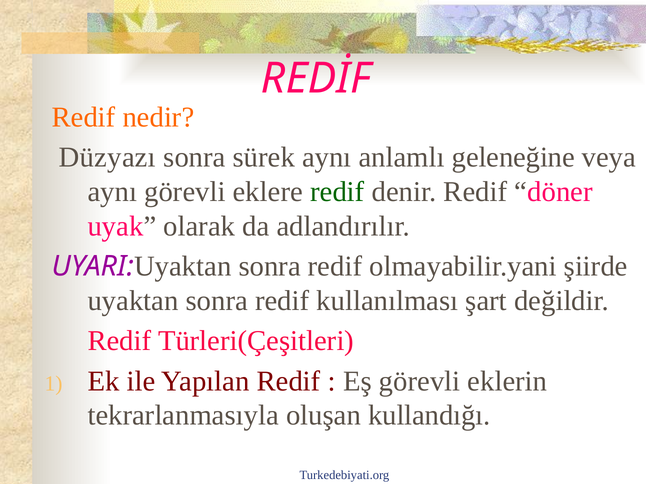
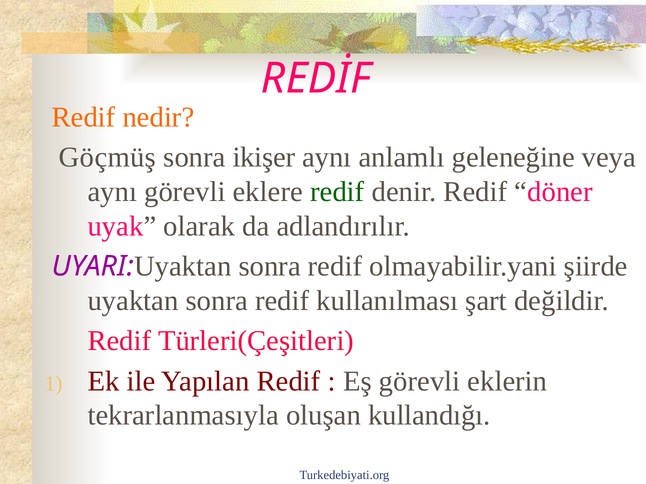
Düzyazı: Düzyazı -> Göçmüş
sürek: sürek -> ikişer
